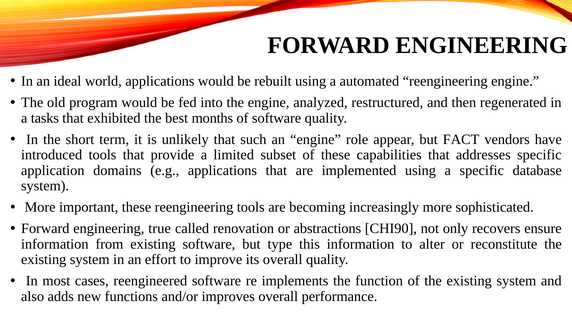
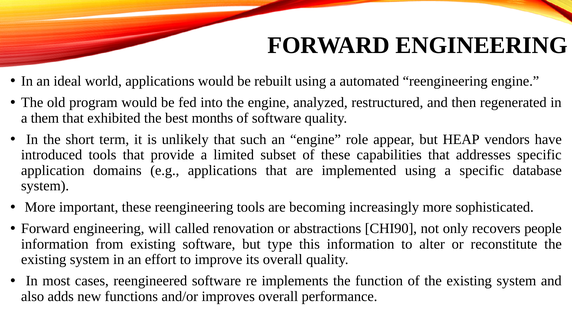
tasks: tasks -> them
FACT: FACT -> HEAP
true: true -> will
ensure: ensure -> people
